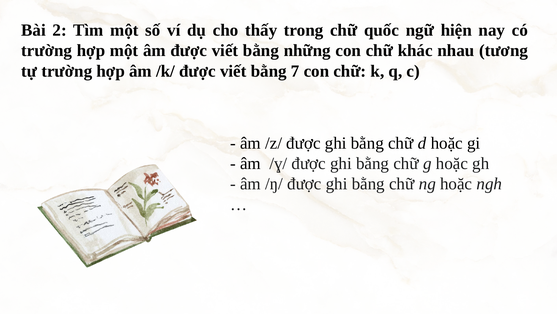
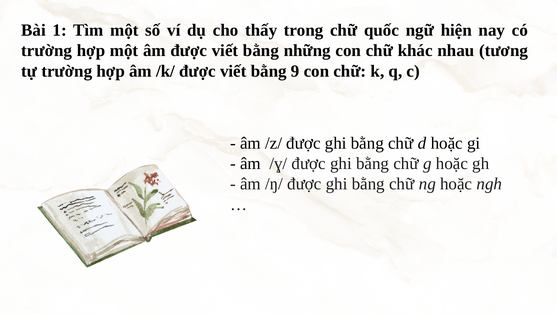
2: 2 -> 1
7: 7 -> 9
